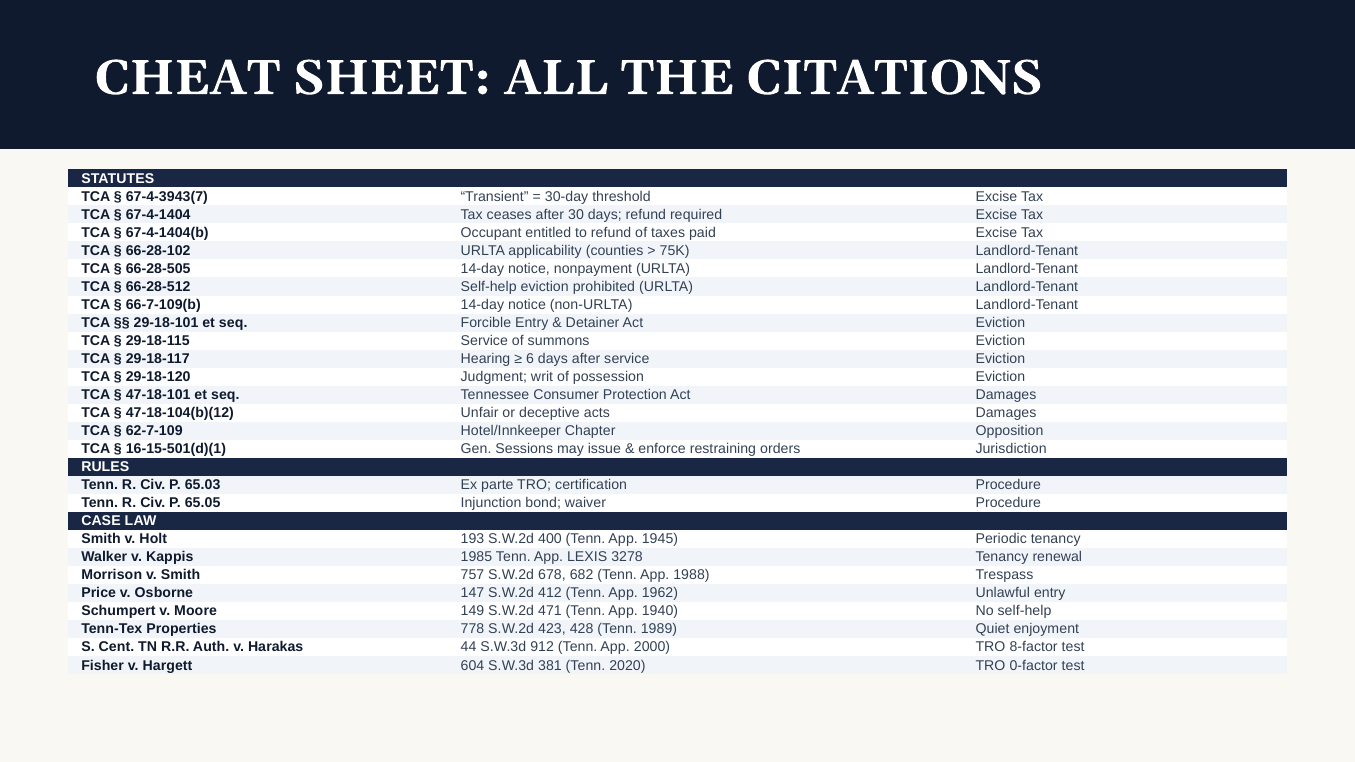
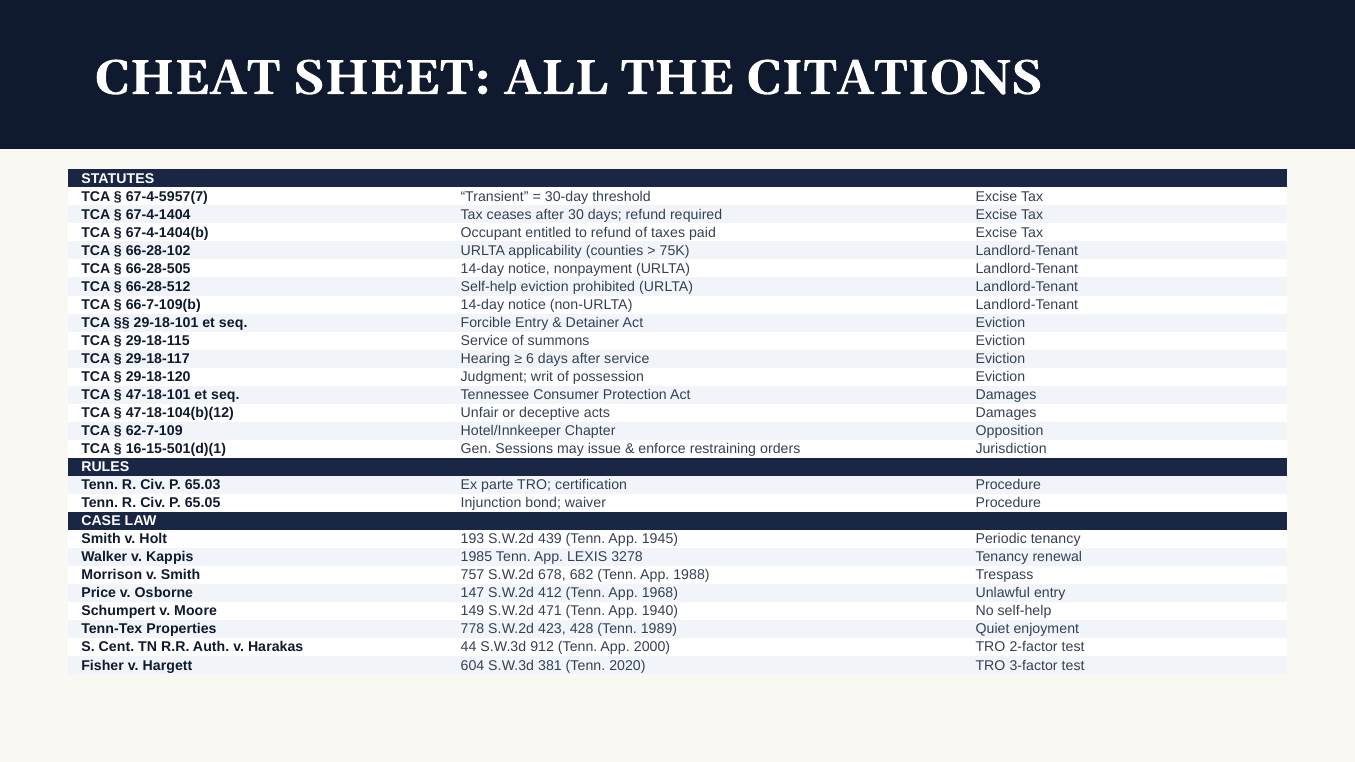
67-4-3943(7: 67-4-3943(7 -> 67-4-5957(7
400: 400 -> 439
1962: 1962 -> 1968
8-factor: 8-factor -> 2-factor
0-factor: 0-factor -> 3-factor
